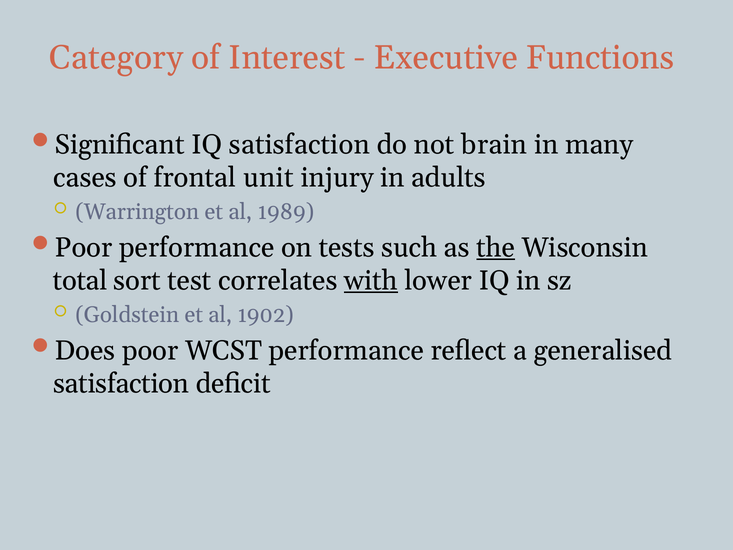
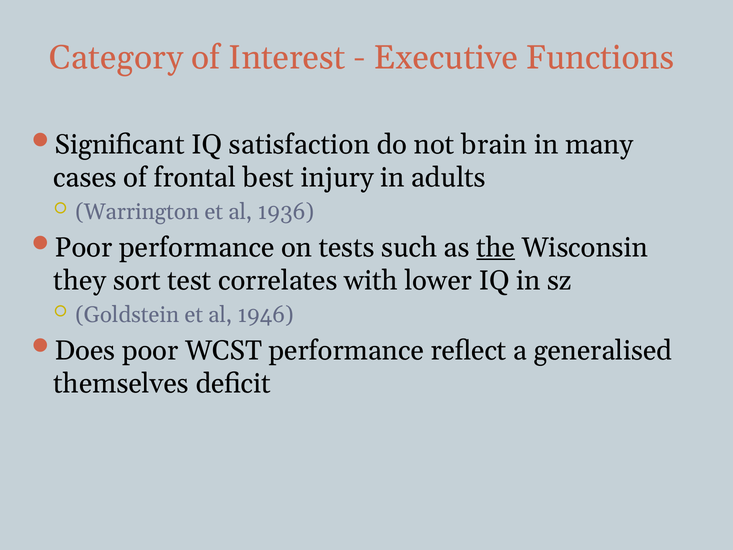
unit: unit -> best
1989: 1989 -> 1936
total: total -> they
with underline: present -> none
1902: 1902 -> 1946
satisfaction at (121, 383): satisfaction -> themselves
